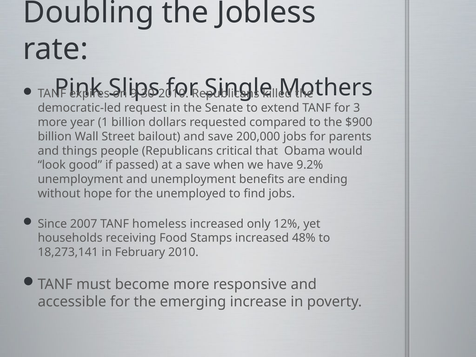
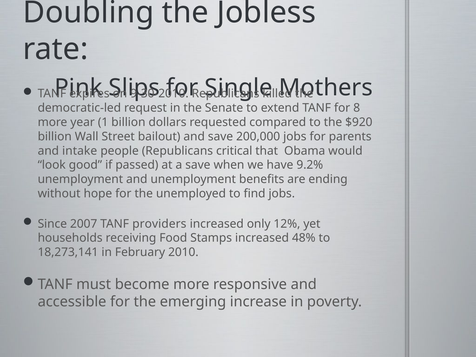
3: 3 -> 8
$900: $900 -> $920
things: things -> intake
homeless: homeless -> providers
